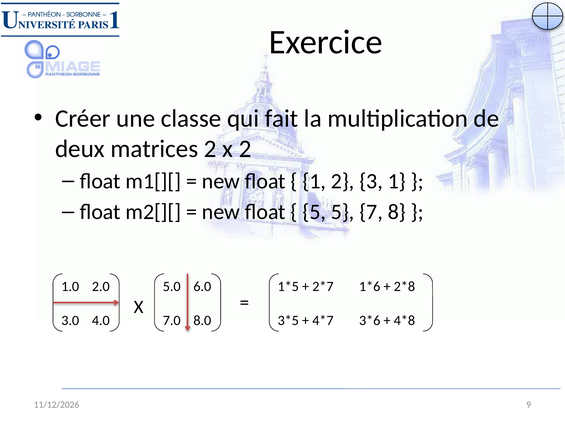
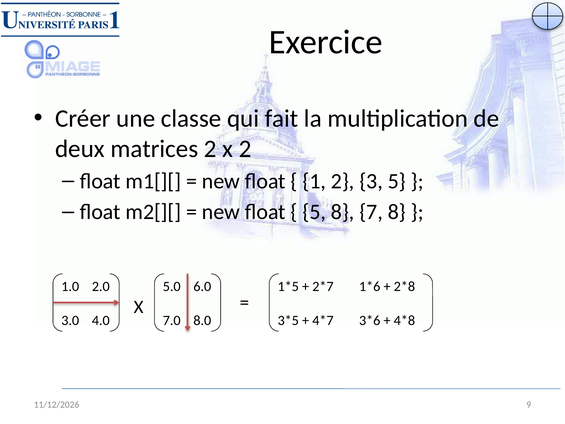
3 1: 1 -> 5
5 5: 5 -> 8
